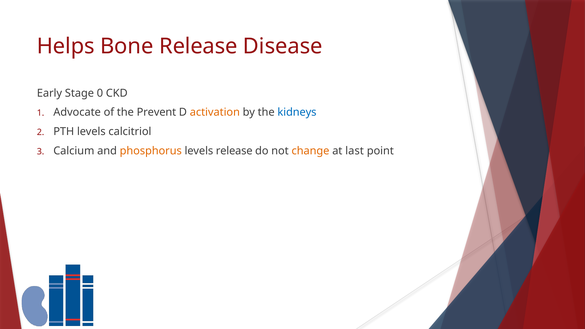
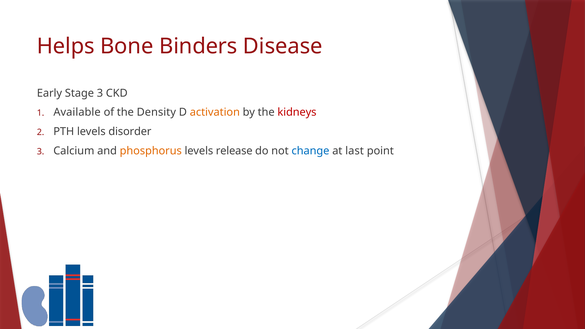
Bone Release: Release -> Binders
Stage 0: 0 -> 3
Advocate: Advocate -> Available
Prevent: Prevent -> Density
kidneys colour: blue -> red
calcitriol: calcitriol -> disorder
change colour: orange -> blue
